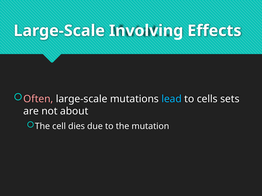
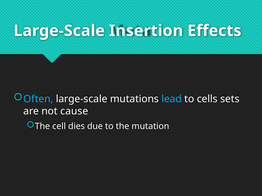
Involving: Involving -> Insertion
Often colour: pink -> light blue
about: about -> cause
